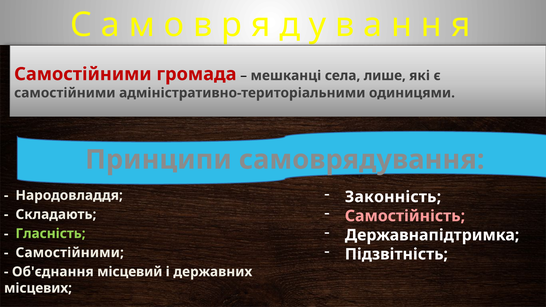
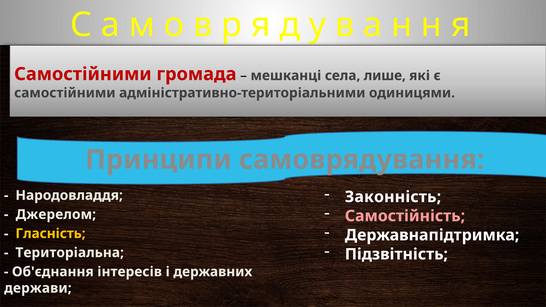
Складають: Складають -> Джерелом
Гласність colour: light green -> yellow
Самостійними at (70, 253): Самостійними -> Територіальна
місцевий: місцевий -> інтересів
місцевих: місцевих -> держави
